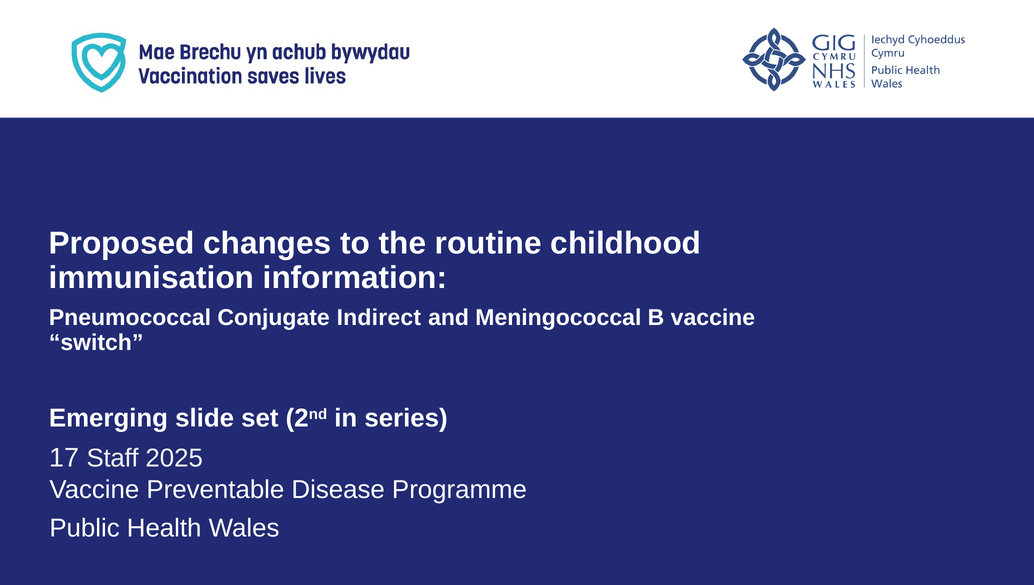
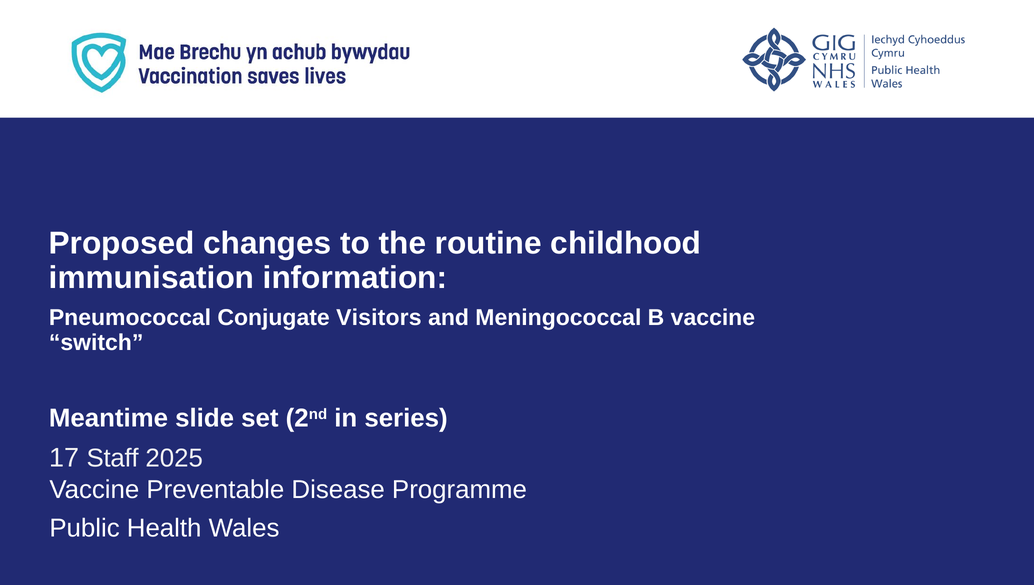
Indirect: Indirect -> Visitors
Emerging: Emerging -> Meantime
